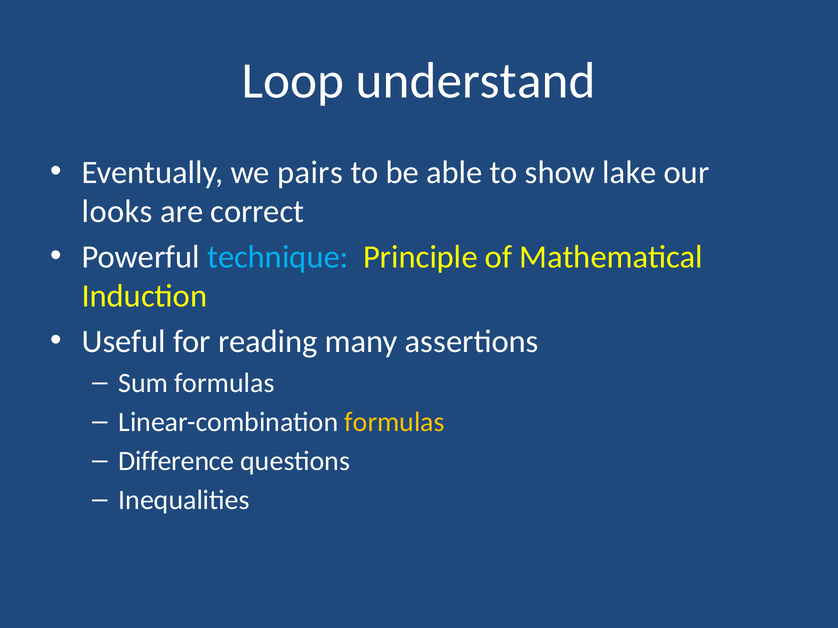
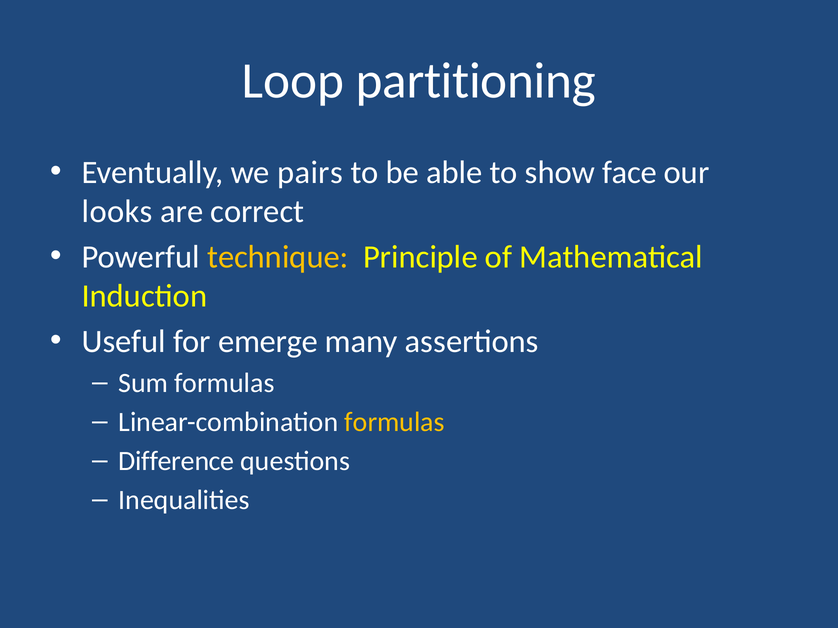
understand: understand -> partitioning
lake: lake -> face
technique colour: light blue -> yellow
reading: reading -> emerge
